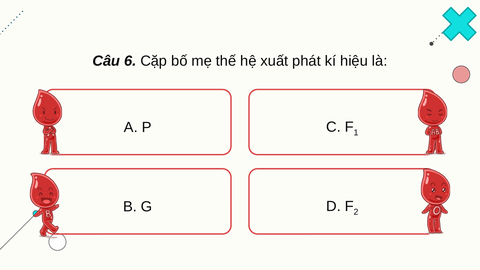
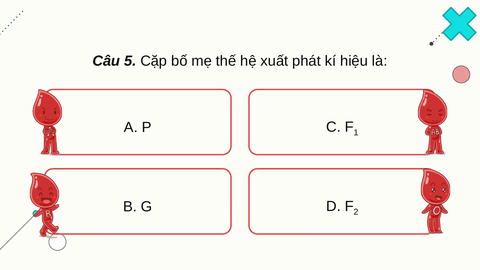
6: 6 -> 5
